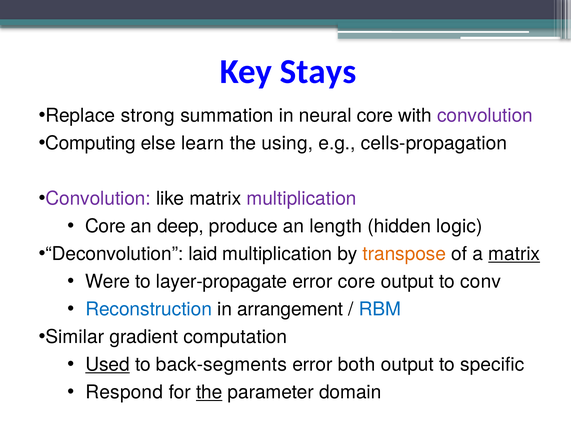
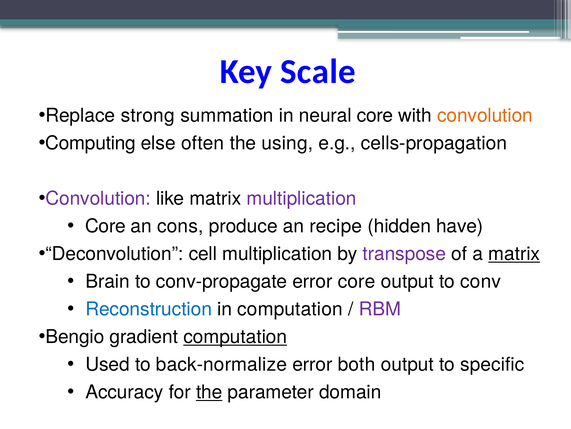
Stays: Stays -> Scale
convolution at (485, 115) colour: purple -> orange
learn: learn -> often
deep: deep -> cons
length: length -> recipe
logic: logic -> have
laid: laid -> cell
transpose colour: orange -> purple
Were: Were -> Brain
layer-propagate: layer-propagate -> conv-propagate
in arrangement: arrangement -> computation
RBM colour: blue -> purple
Similar: Similar -> Bengio
computation at (235, 336) underline: none -> present
Used underline: present -> none
back-segments: back-segments -> back-normalize
Respond: Respond -> Accuracy
